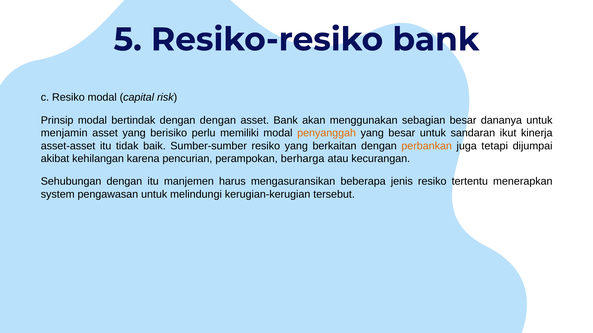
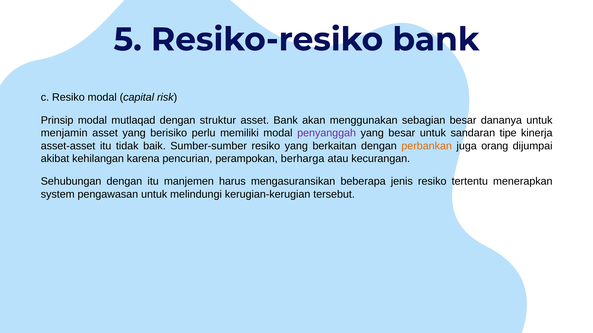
bertindak: bertindak -> mutlaqad
dengan dengan: dengan -> struktur
penyanggah colour: orange -> purple
ikut: ikut -> tipe
tetapi: tetapi -> orang
